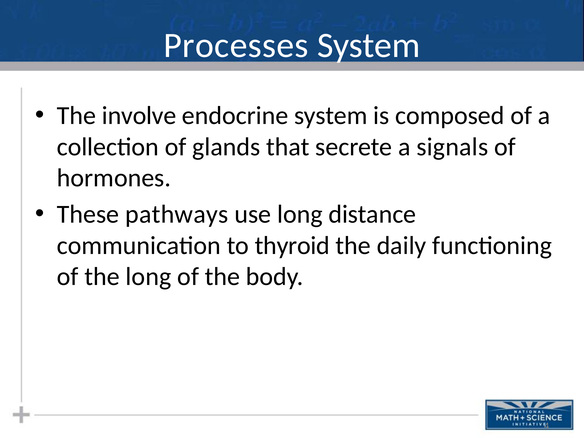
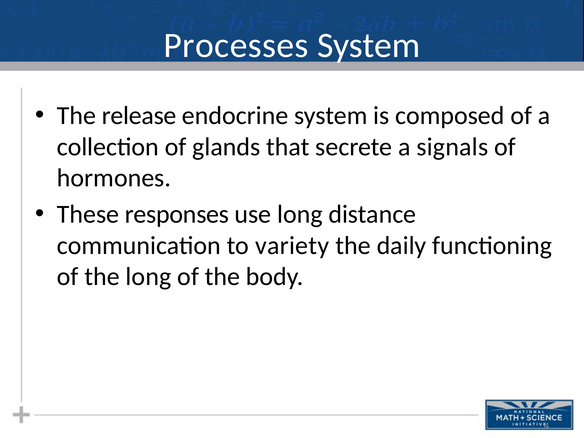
involve: involve -> release
pathways: pathways -> responses
thyroid: thyroid -> variety
